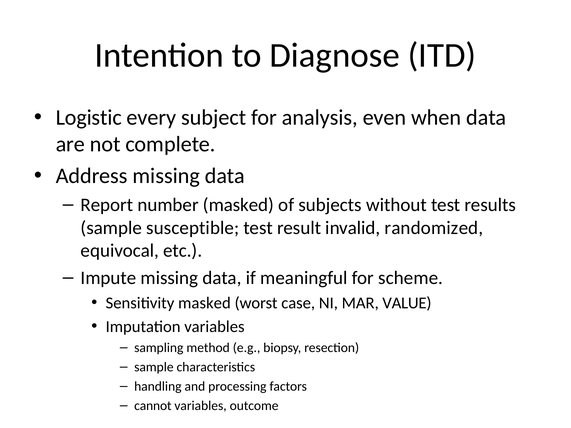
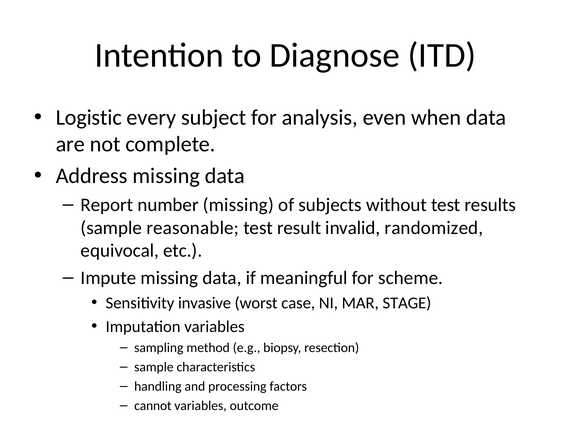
number masked: masked -> missing
susceptible: susceptible -> reasonable
Sensitivity masked: masked -> invasive
VALUE: VALUE -> STAGE
